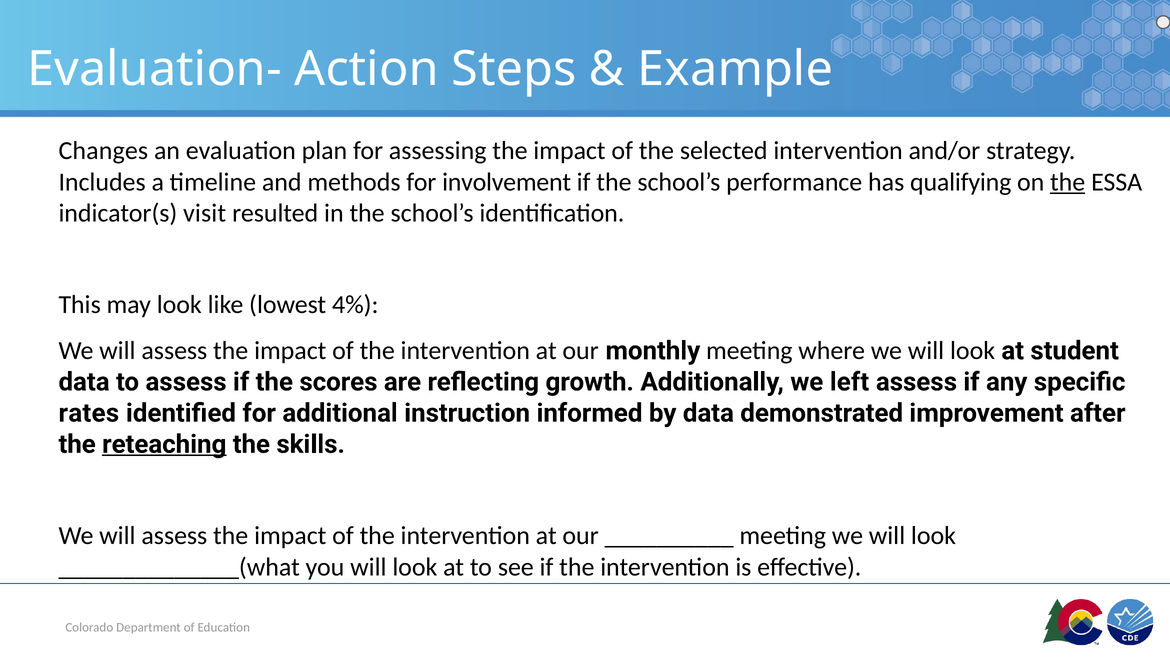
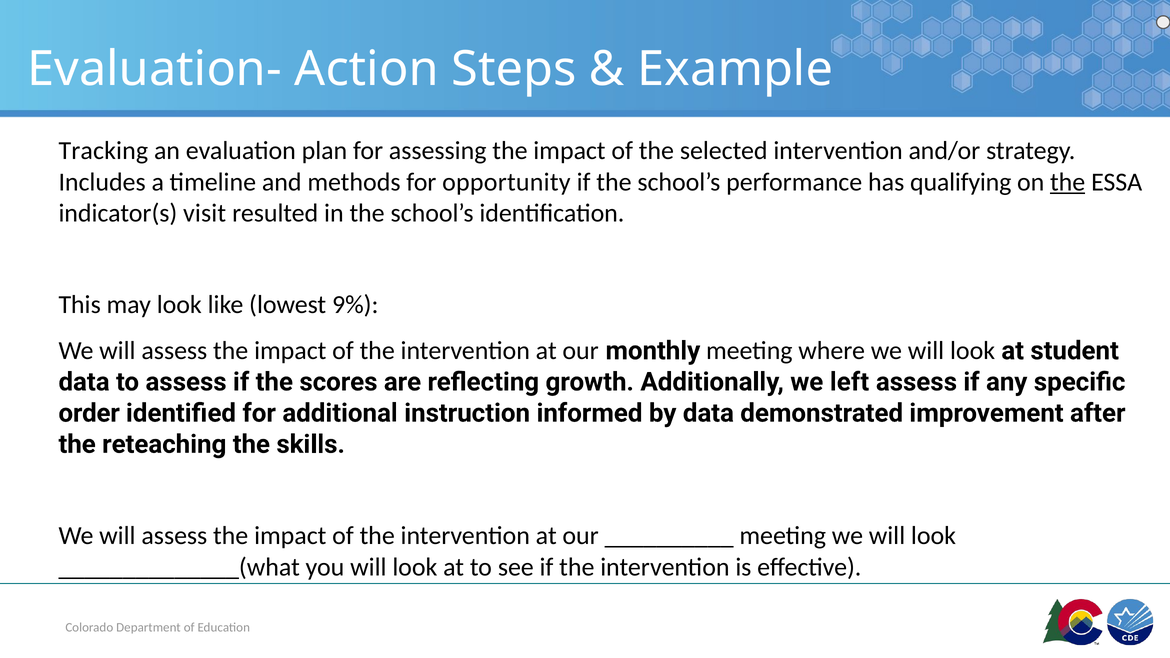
Changes: Changes -> Tracking
involvement: involvement -> opportunity
4%: 4% -> 9%
rates: rates -> order
reteaching underline: present -> none
